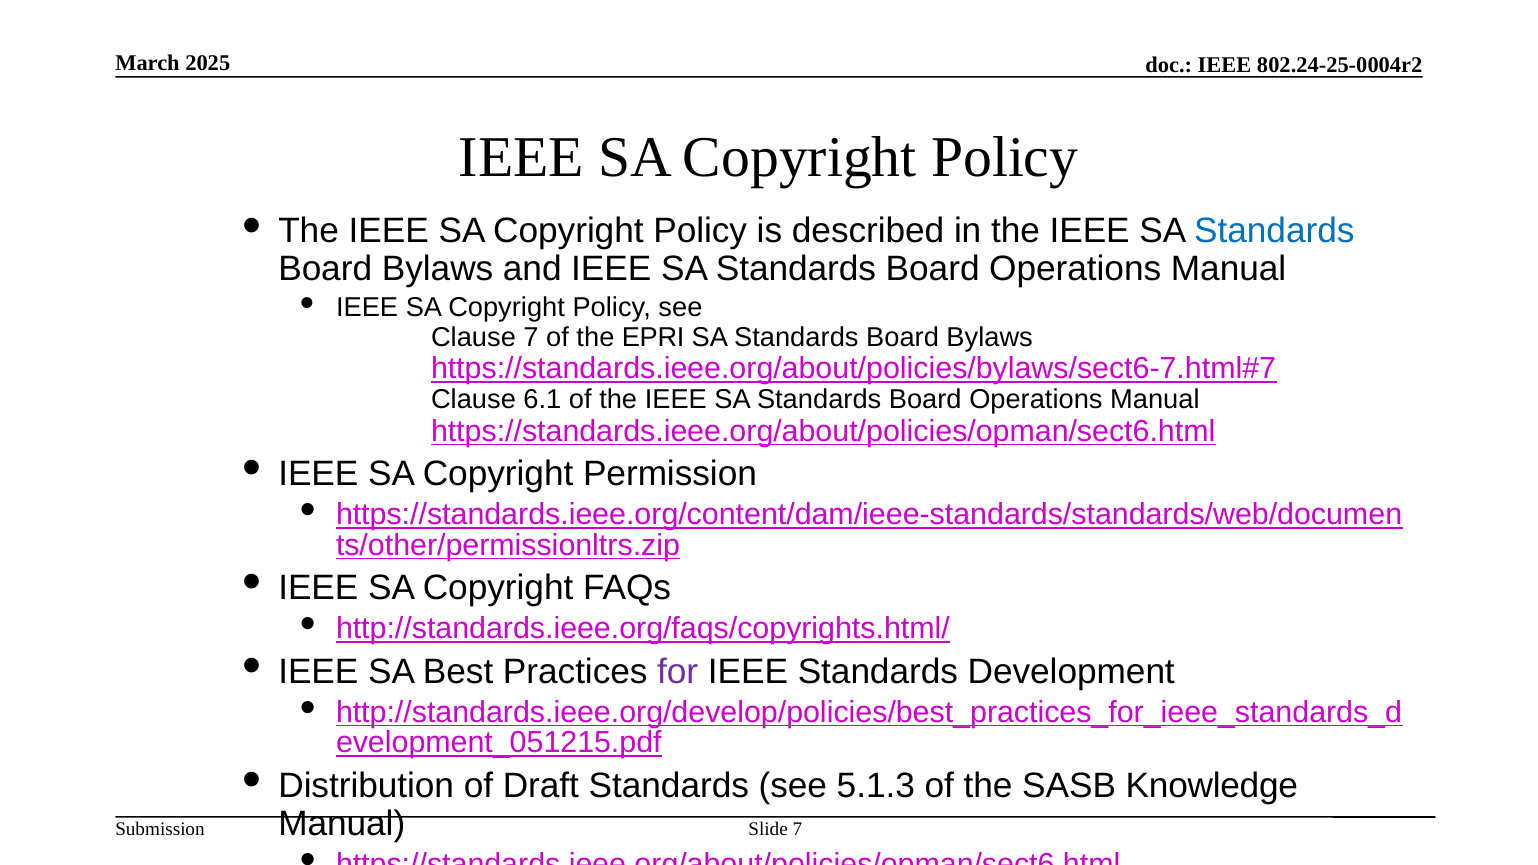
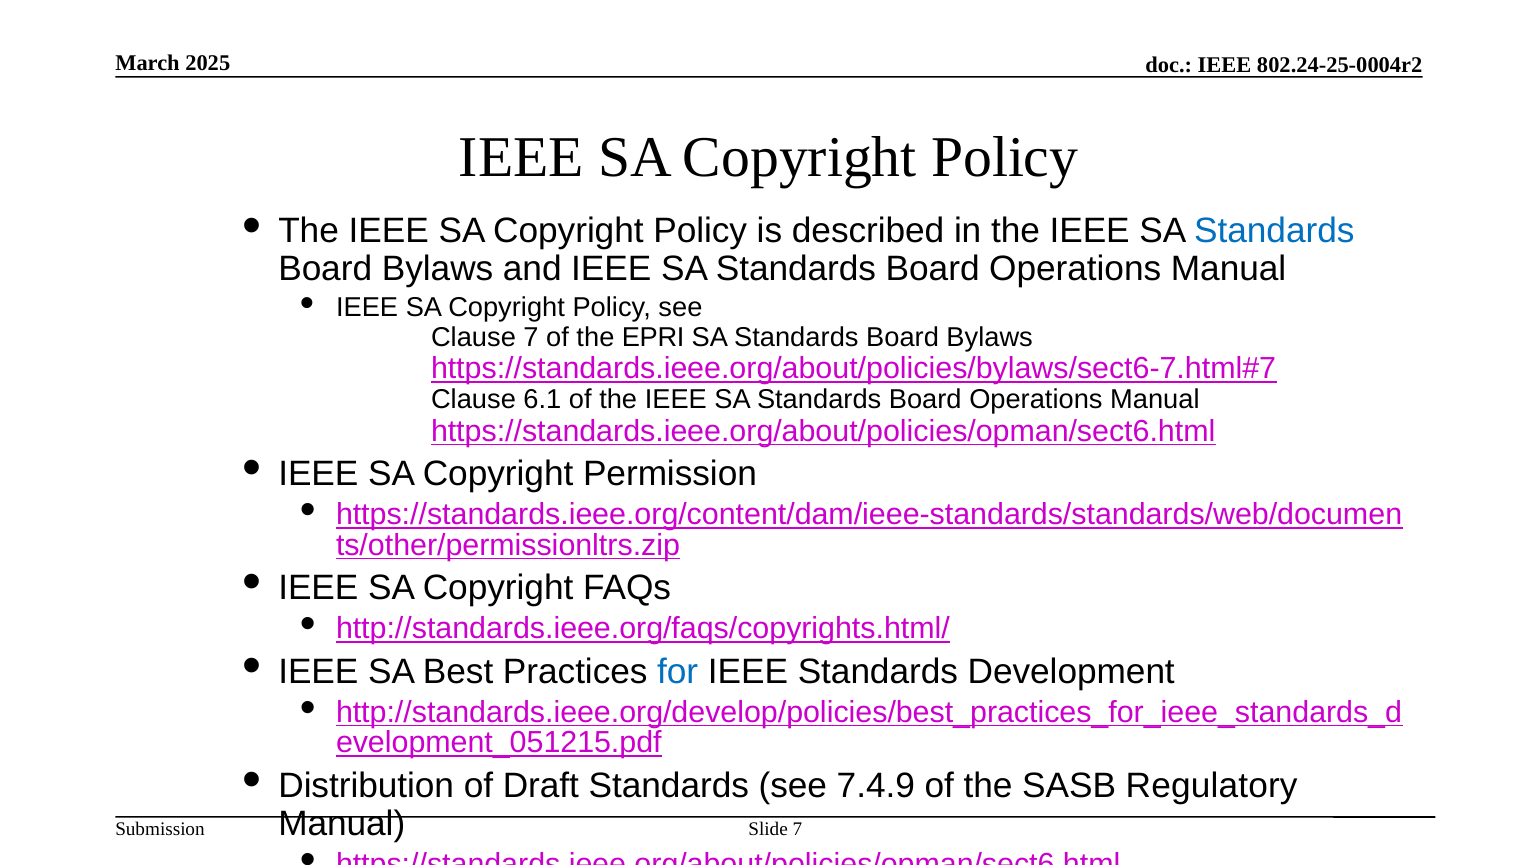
for colour: purple -> blue
5.1.3: 5.1.3 -> 7.4.9
Knowledge: Knowledge -> Regulatory
